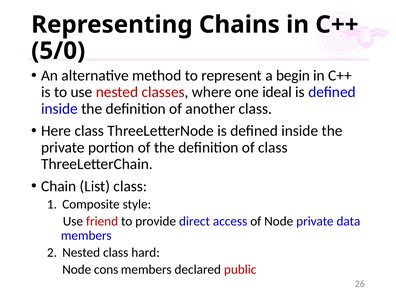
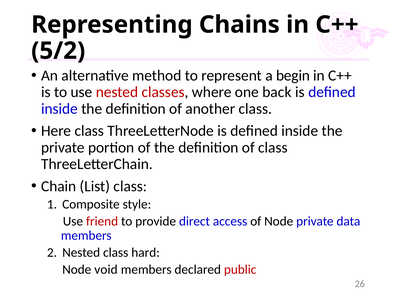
5/0: 5/0 -> 5/2
ideal: ideal -> back
cons: cons -> void
